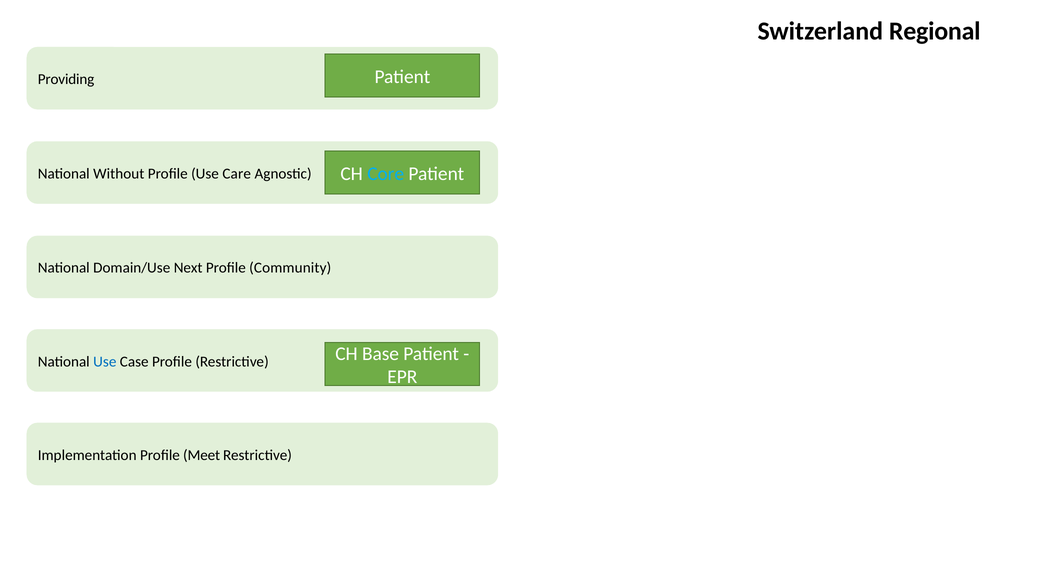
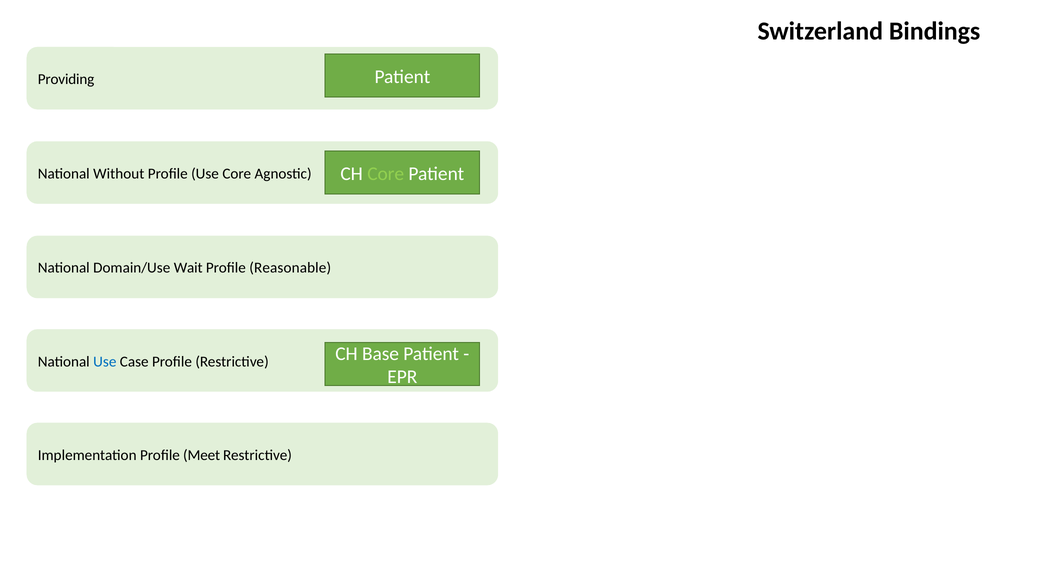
Regional: Regional -> Bindings
Core at (386, 174) colour: light blue -> light green
Use Care: Care -> Core
Next: Next -> Wait
Community: Community -> Reasonable
